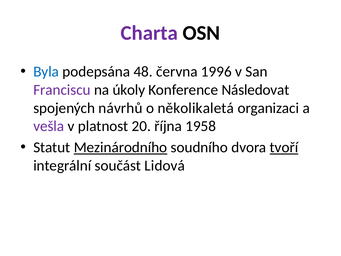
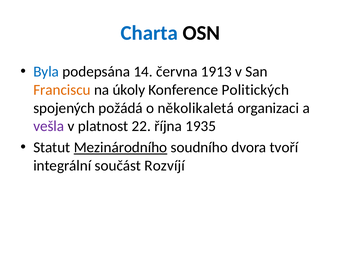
Charta colour: purple -> blue
48: 48 -> 14
1996: 1996 -> 1913
Franciscu colour: purple -> orange
Následovat: Následovat -> Politických
návrhů: návrhů -> požádá
20: 20 -> 22
1958: 1958 -> 1935
tvoří underline: present -> none
Lidová: Lidová -> Rozvíjí
